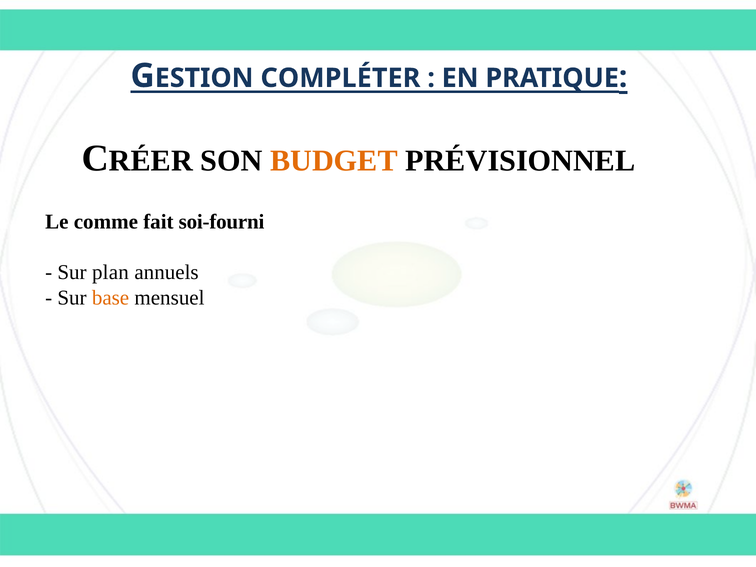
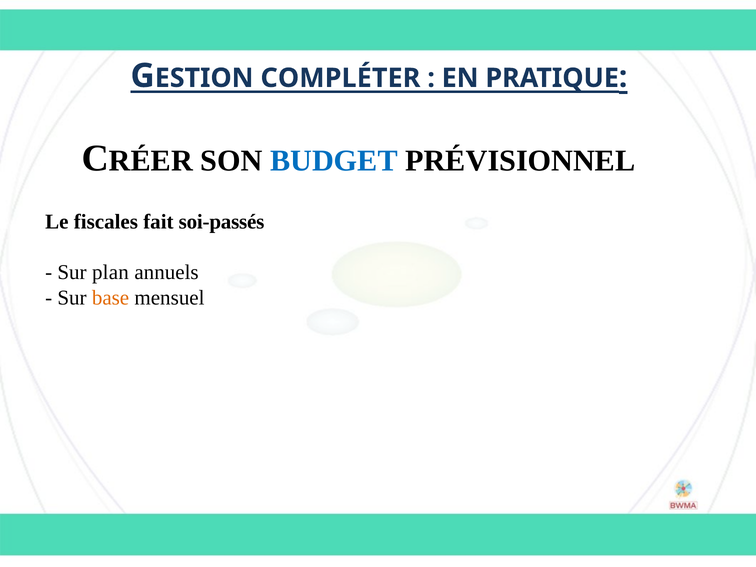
BUDGET colour: orange -> blue
comme: comme -> fiscales
soi-fourni: soi-fourni -> soi-passés
